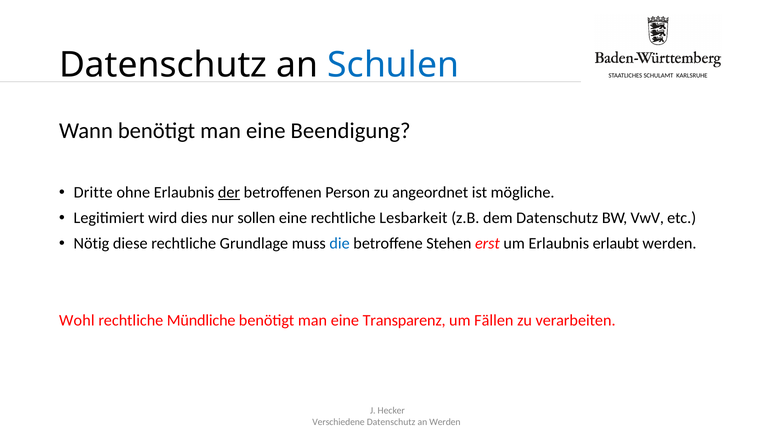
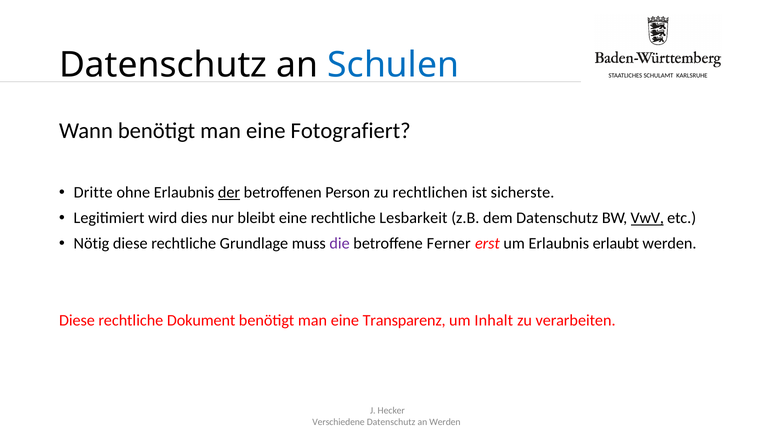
Beendigung: Beendigung -> Fotografiert
angeordnet: angeordnet -> rechtlichen
mögliche: mögliche -> sicherste
sollen: sollen -> bleibt
VwV underline: none -> present
die colour: blue -> purple
Stehen: Stehen -> Ferner
Wohl at (77, 320): Wohl -> Diese
Mündliche: Mündliche -> Dokument
Fällen: Fällen -> Inhalt
